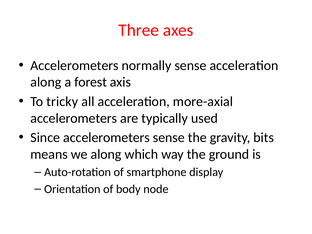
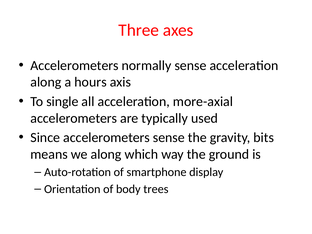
forest: forest -> hours
tricky: tricky -> single
node: node -> trees
